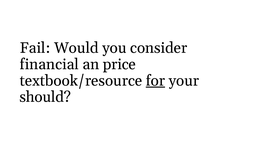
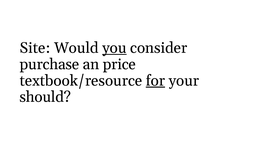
Fail: Fail -> Site
you underline: none -> present
financial: financial -> purchase
